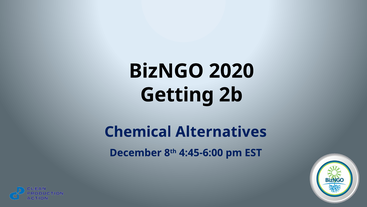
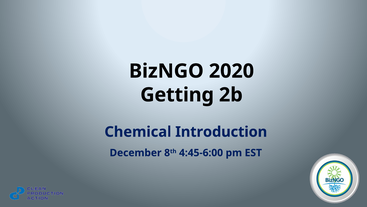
Alternatives: Alternatives -> Introduction
